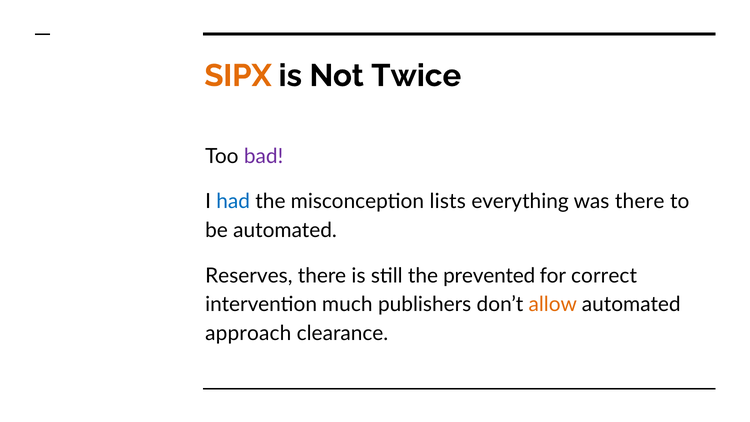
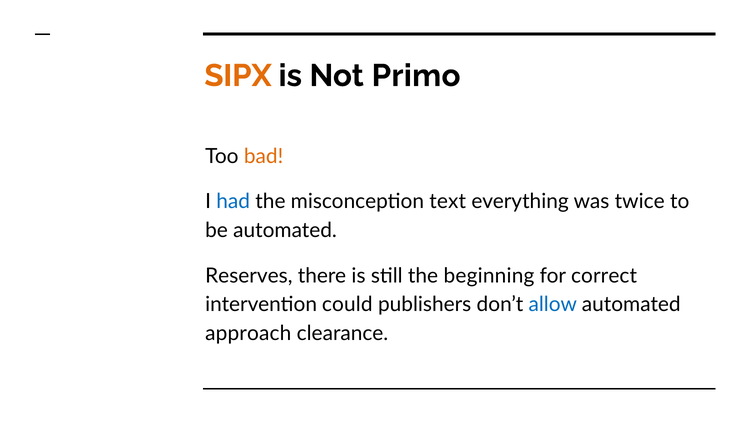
Twice: Twice -> Primo
bad colour: purple -> orange
lists: lists -> text
was there: there -> twice
prevented: prevented -> beginning
much: much -> could
allow colour: orange -> blue
